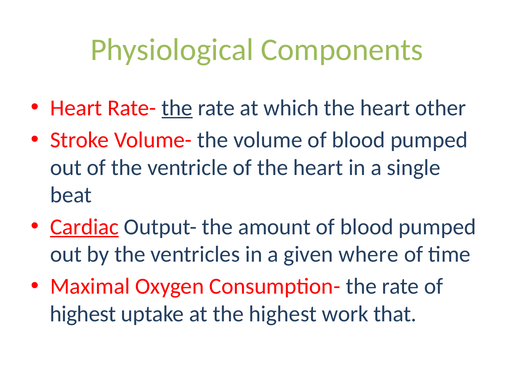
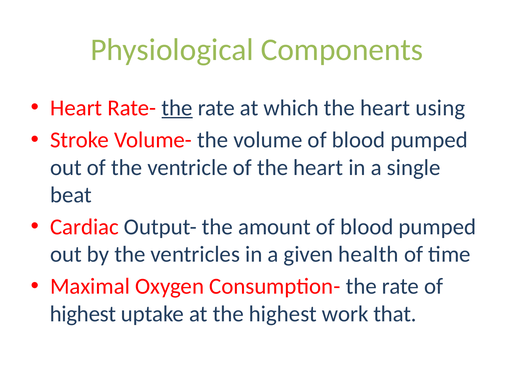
other: other -> using
Cardiac underline: present -> none
where: where -> health
